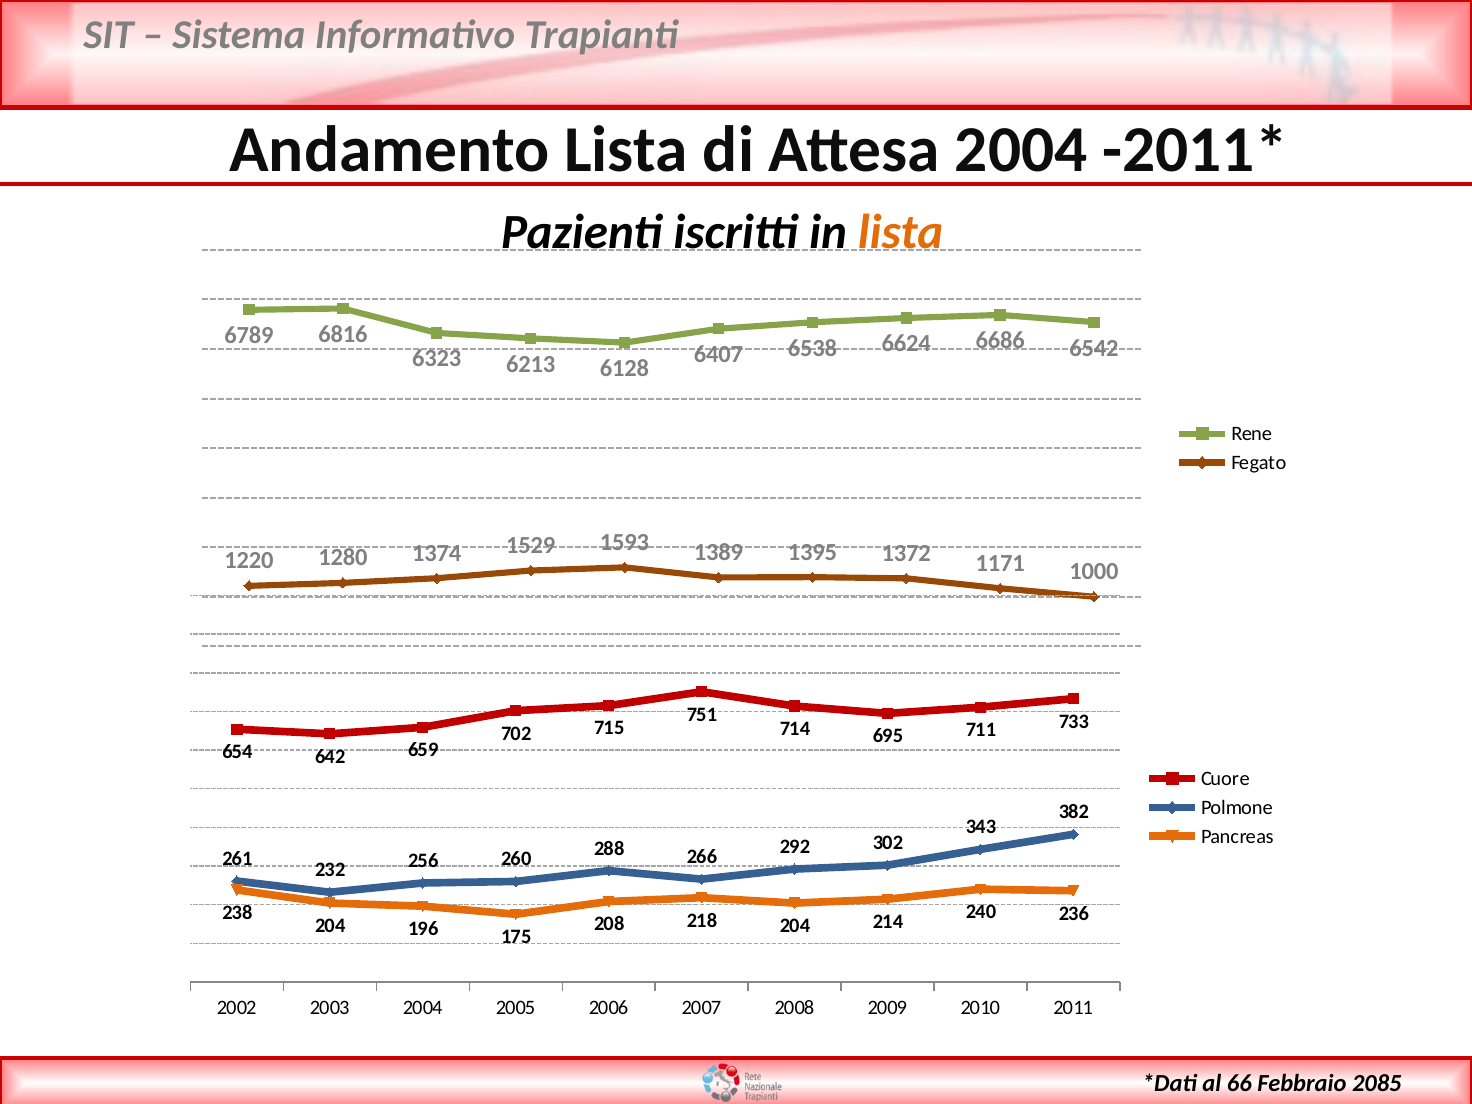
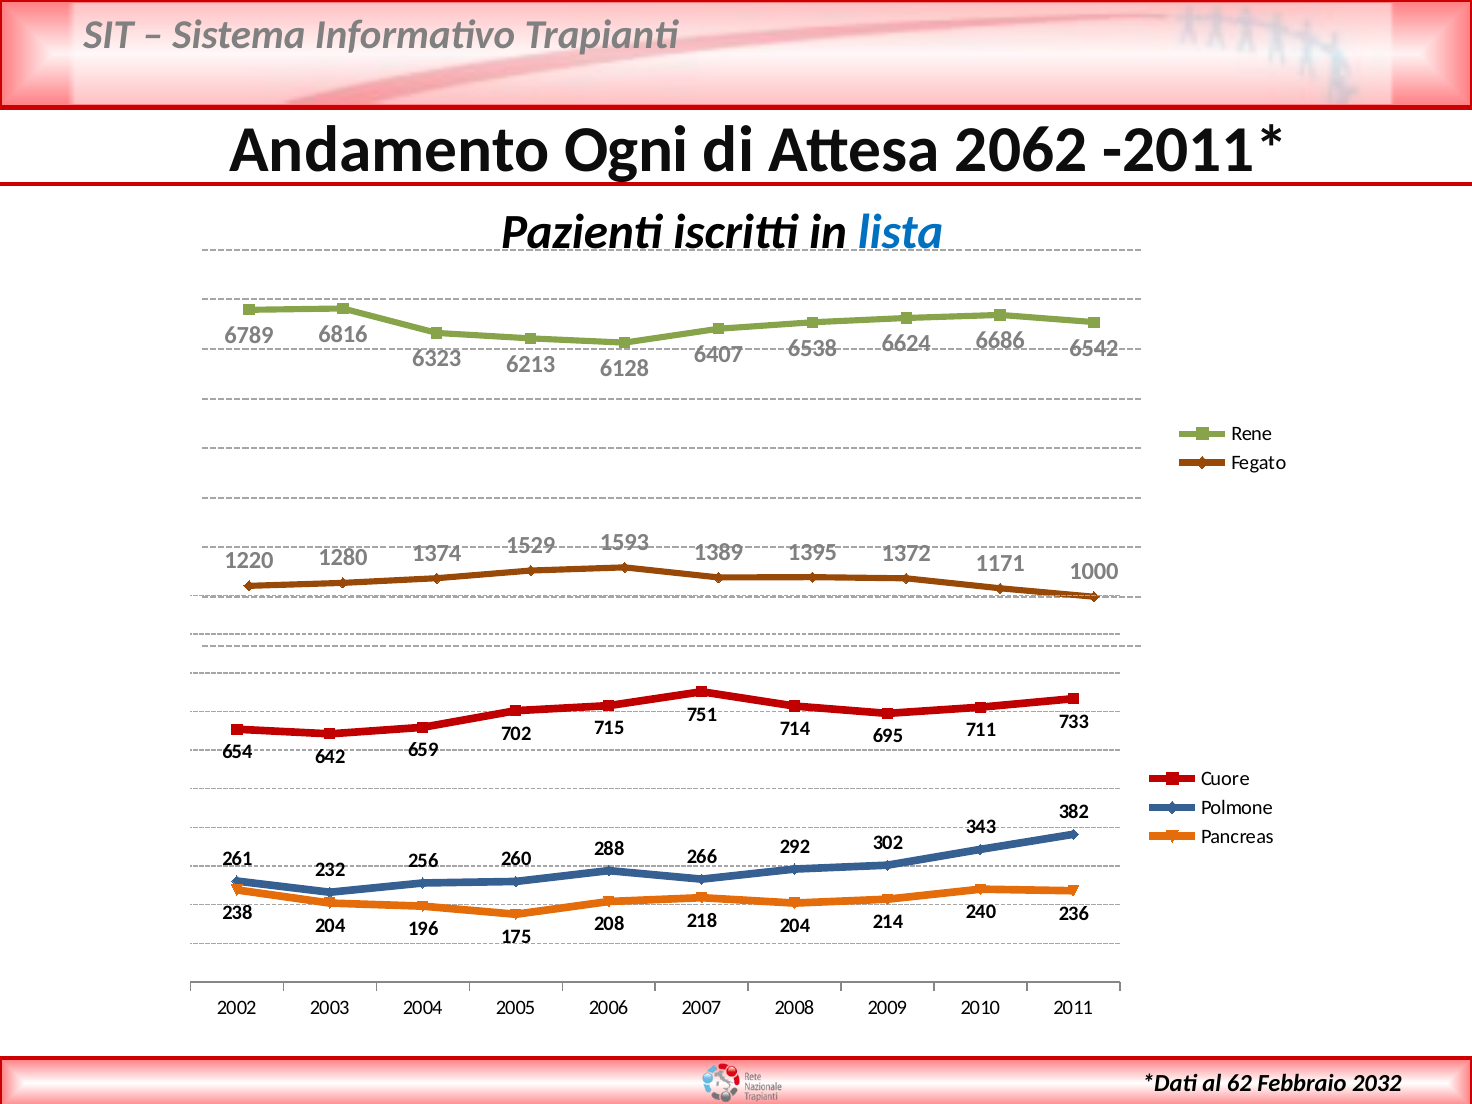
Andamento Lista: Lista -> Ogni
Attesa 2004: 2004 -> 2062
lista at (901, 233) colour: orange -> blue
66: 66 -> 62
2085: 2085 -> 2032
